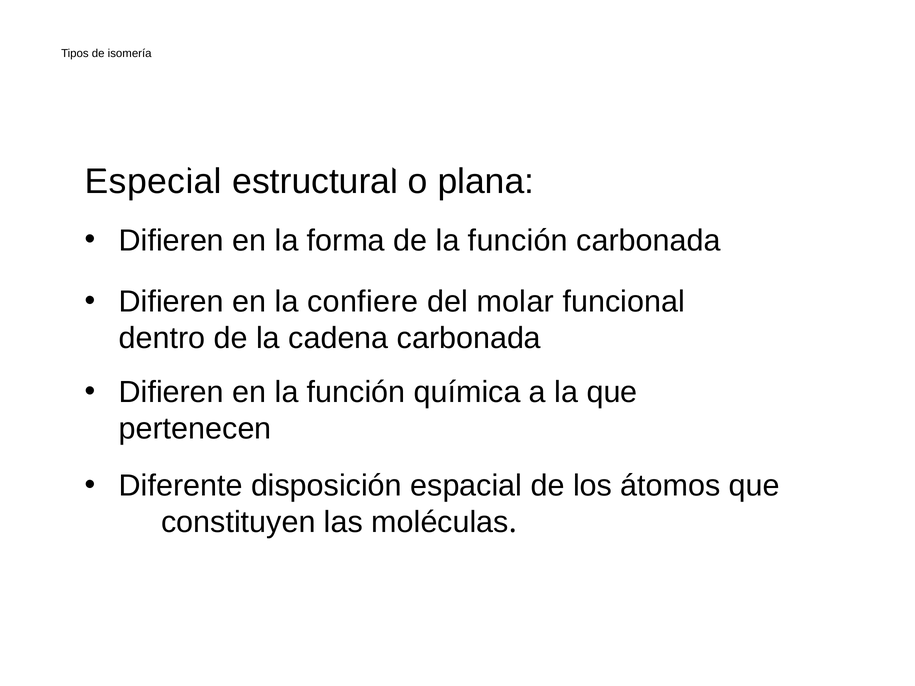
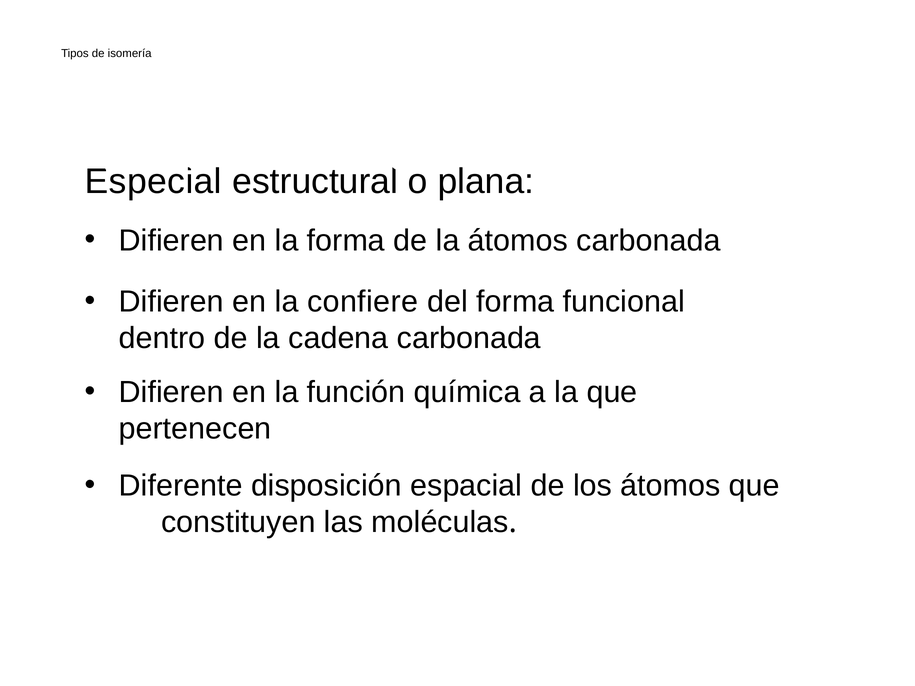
función at (518, 241): función -> átomos
del molar: molar -> forma
